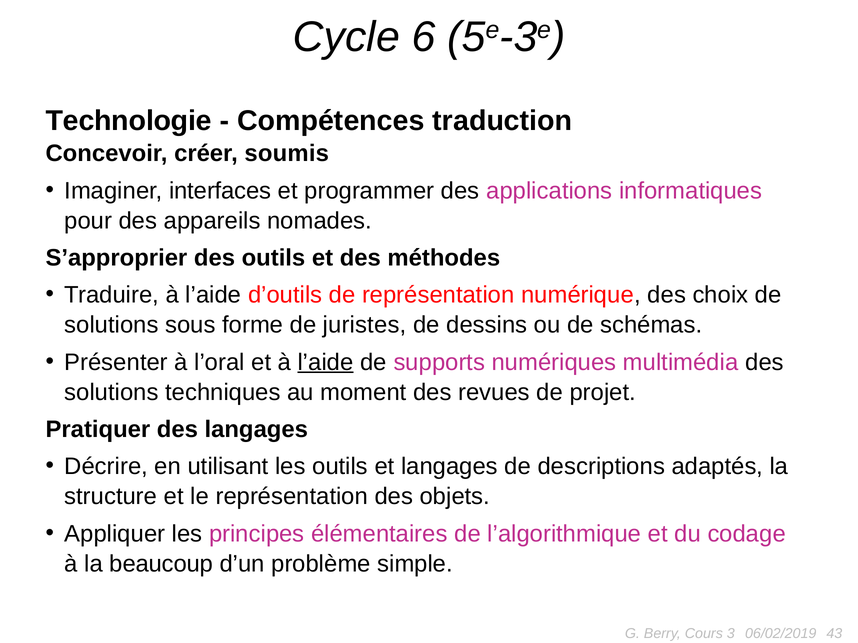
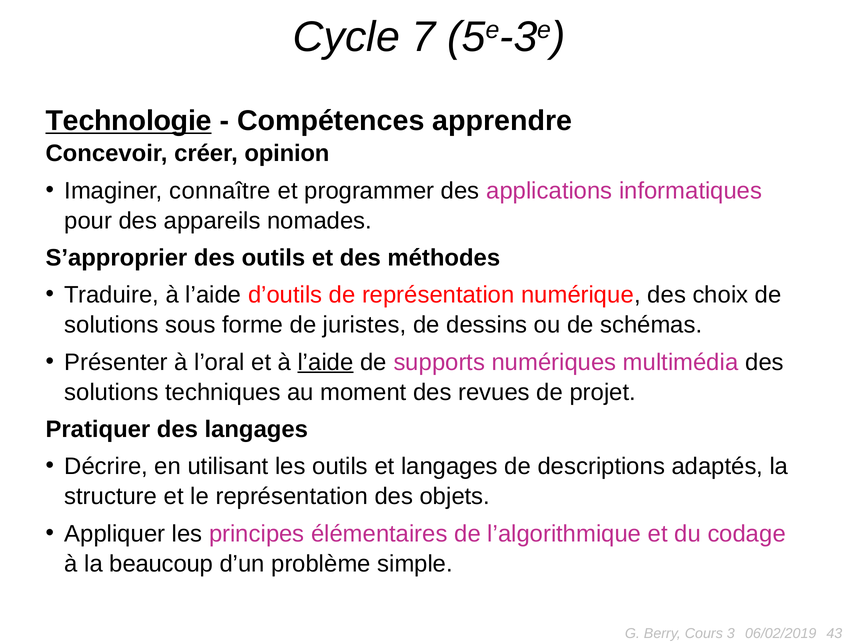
6: 6 -> 7
Technologie underline: none -> present
traduction: traduction -> apprendre
soumis: soumis -> opinion
interfaces: interfaces -> connaître
